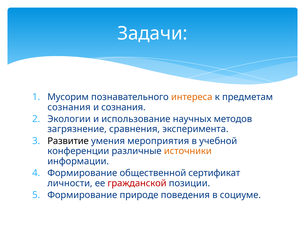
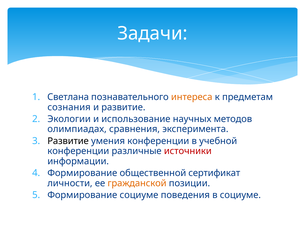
Мусорим: Мусорим -> Светлана
и сознания: сознания -> развитие
загрязнение: загрязнение -> олимпиадах
умения мероприятия: мероприятия -> конференции
источники colour: orange -> red
гражданской colour: red -> orange
Формирование природе: природе -> социуме
